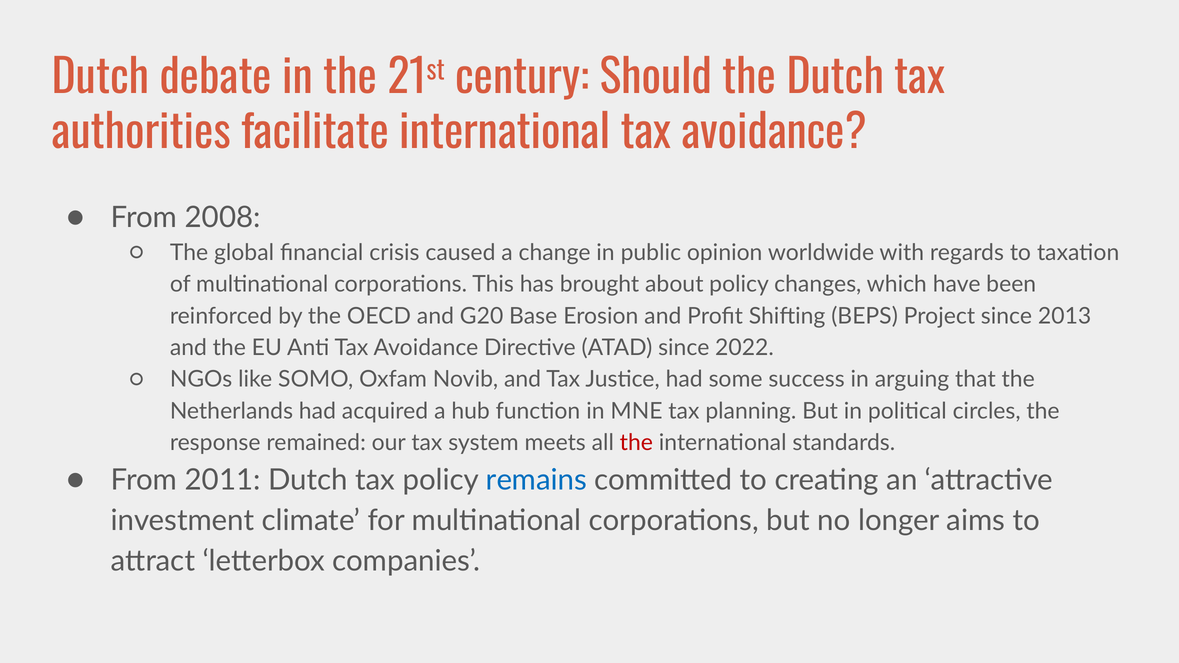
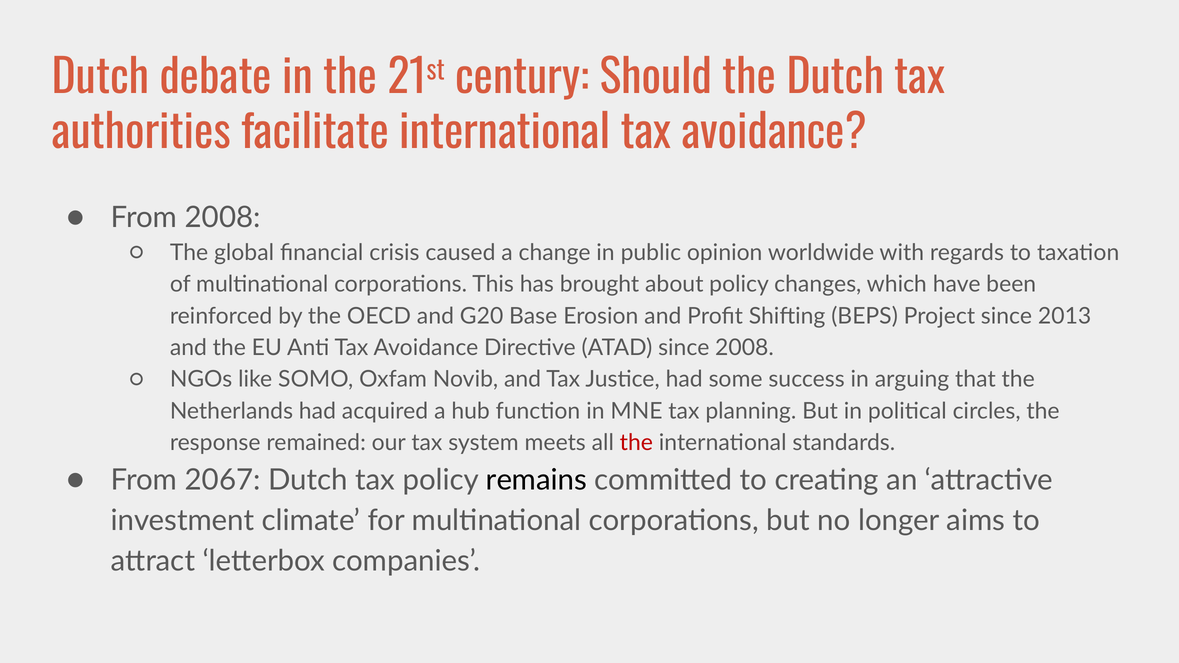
since 2022: 2022 -> 2008
2011: 2011 -> 2067
remains colour: blue -> black
